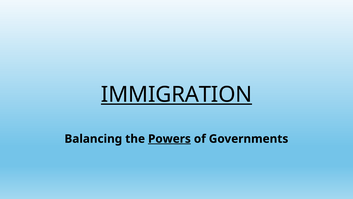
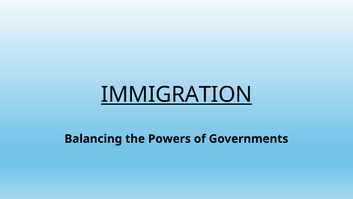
Powers underline: present -> none
